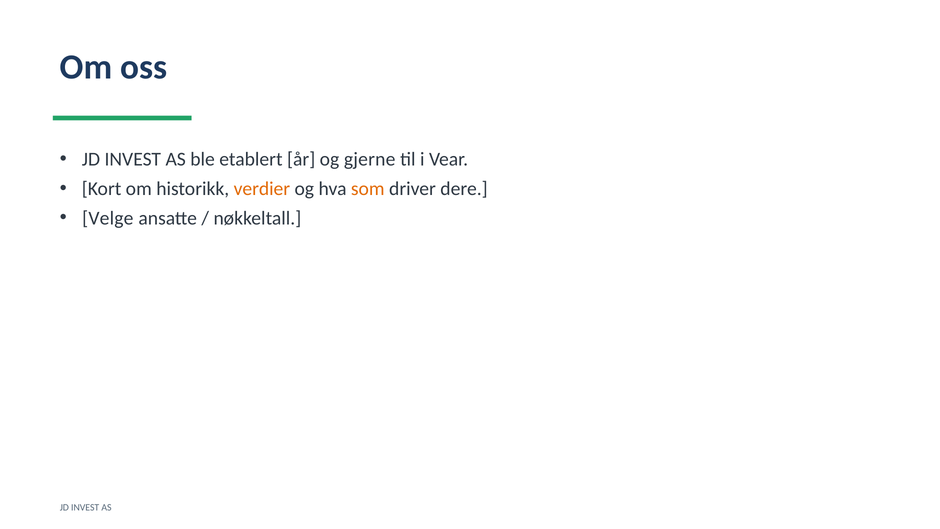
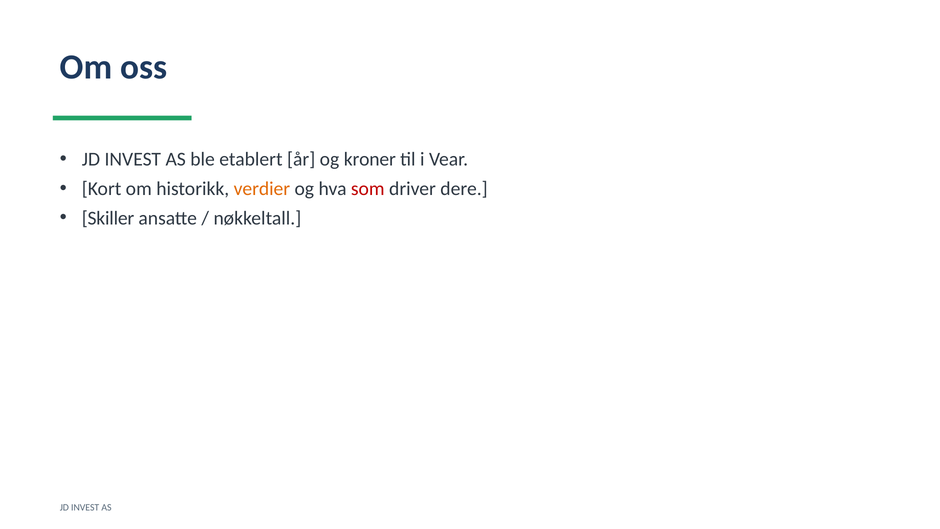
gjerne: gjerne -> kroner
som colour: orange -> red
Velge: Velge -> Skiller
